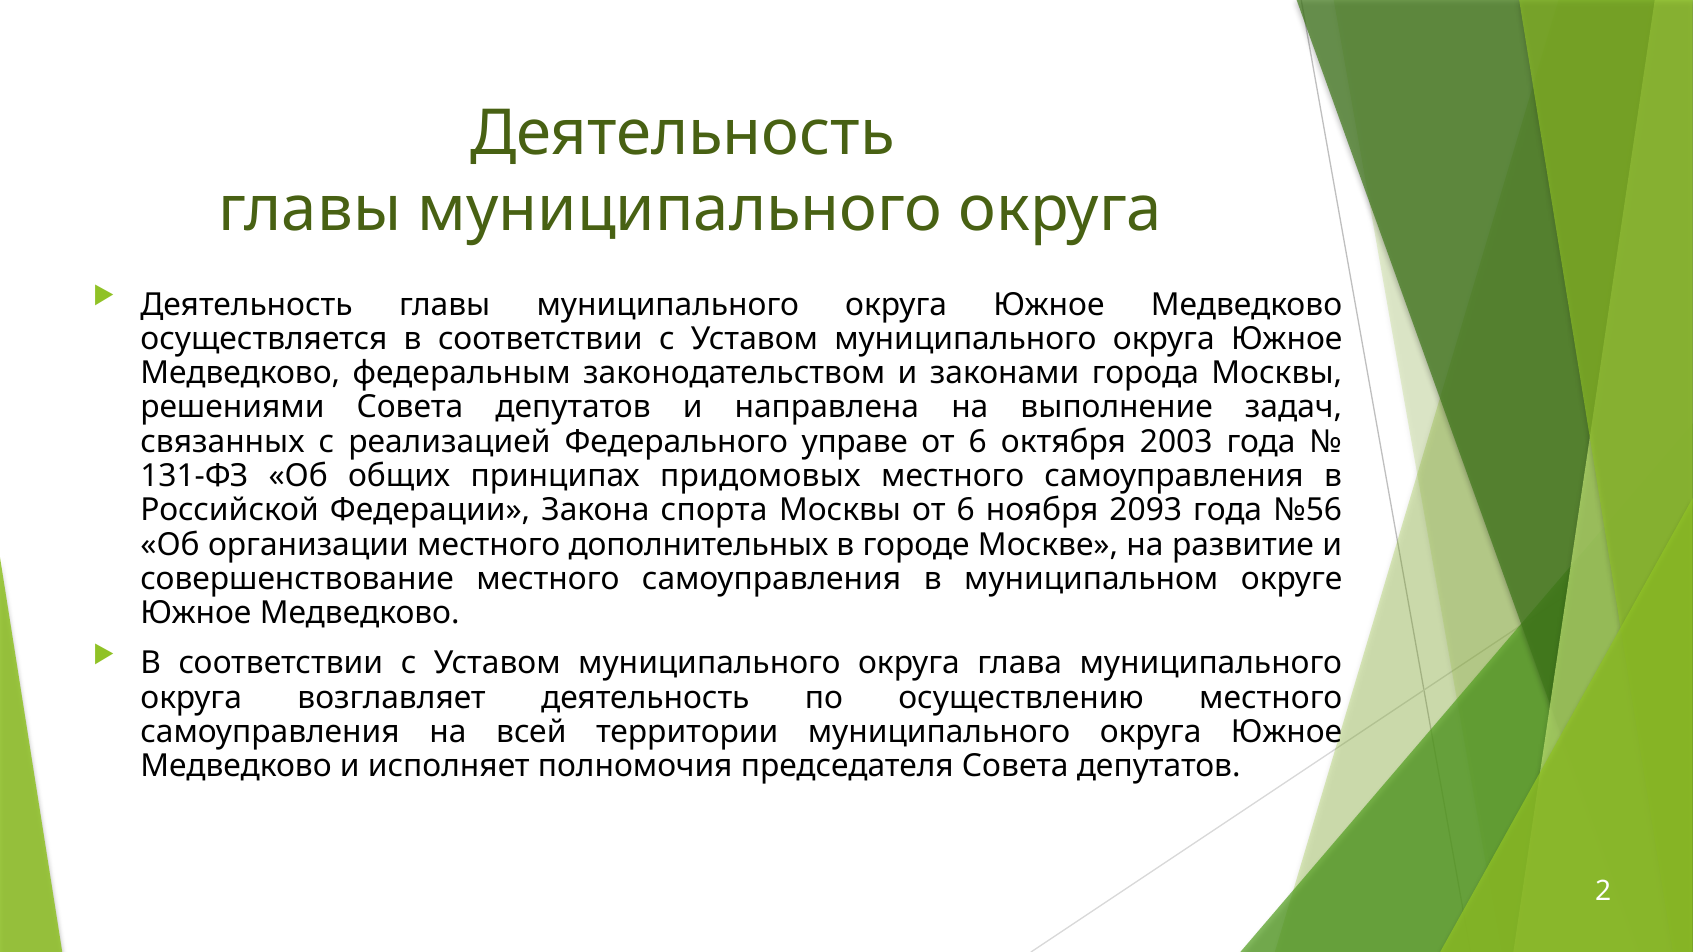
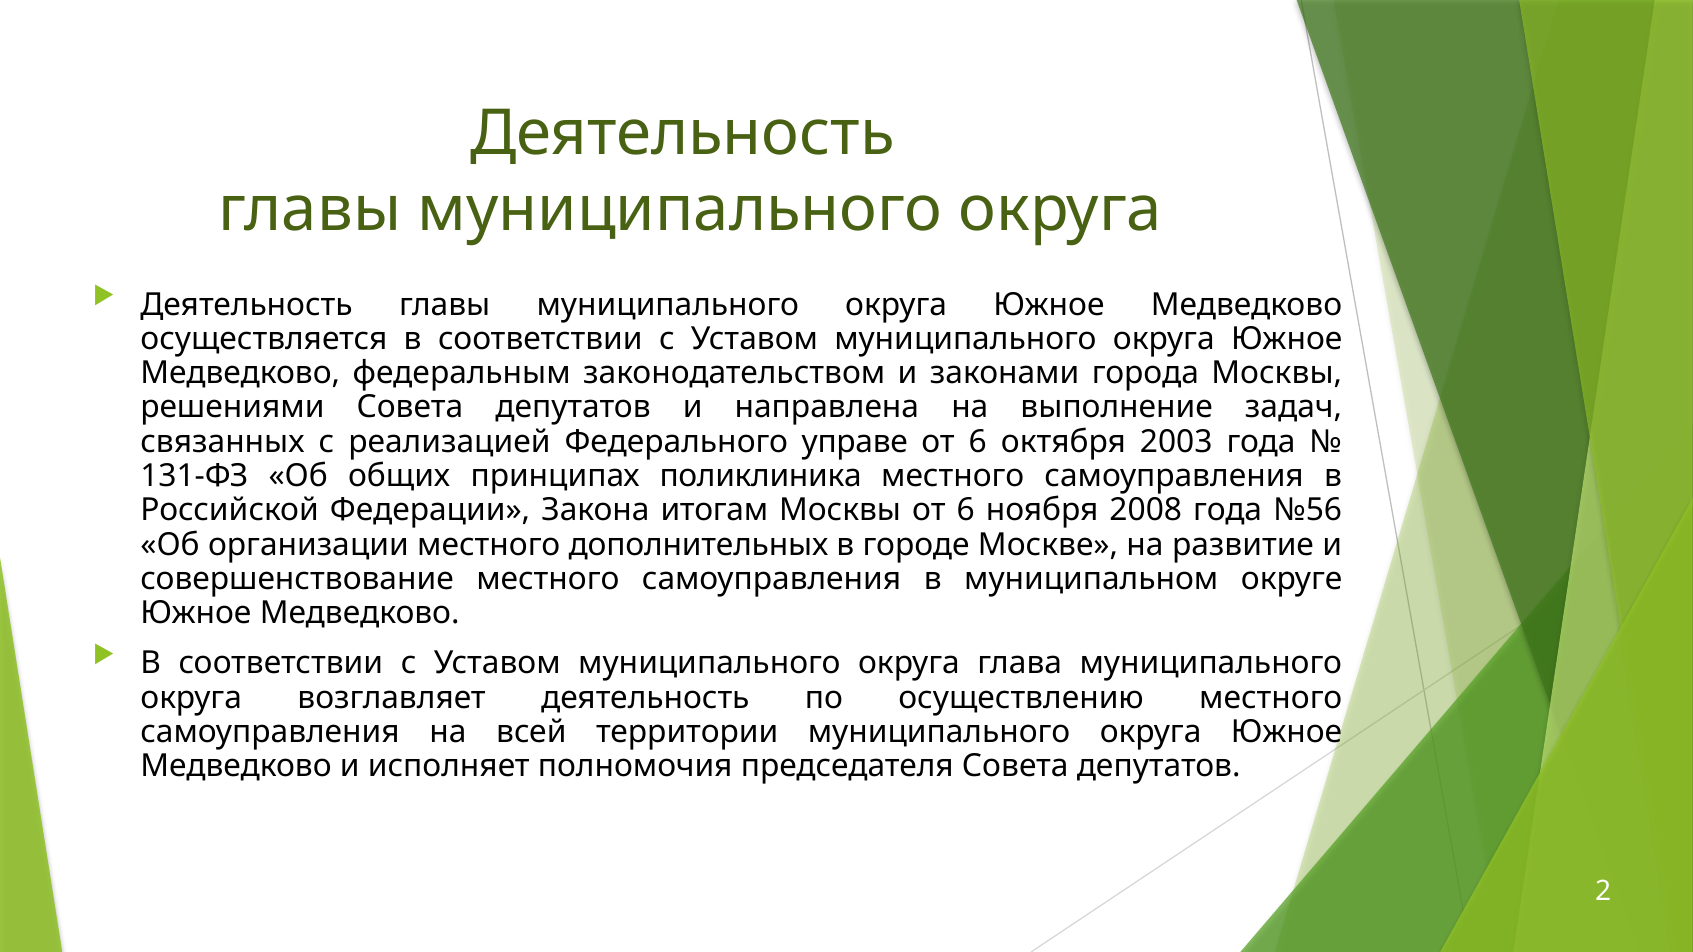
придомовых: придомовых -> поликлиника
спорта: спорта -> итогам
2093: 2093 -> 2008
